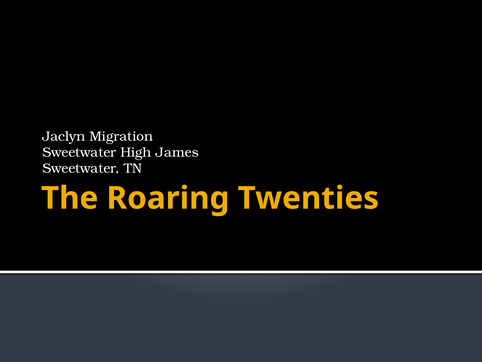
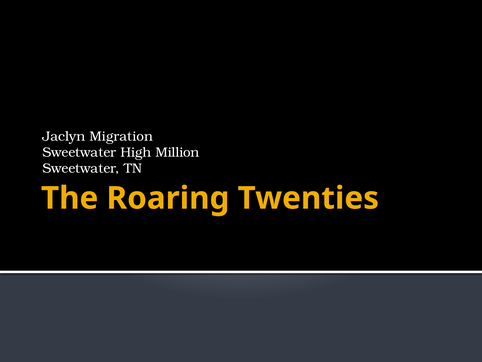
James: James -> Million
